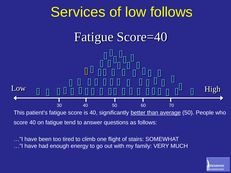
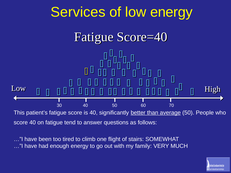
low follows: follows -> energy
